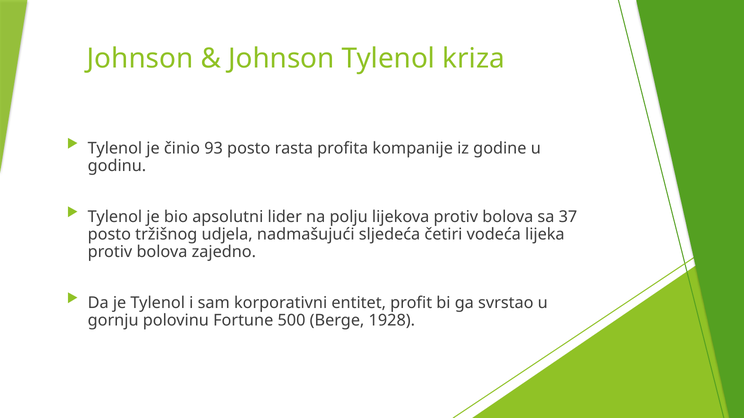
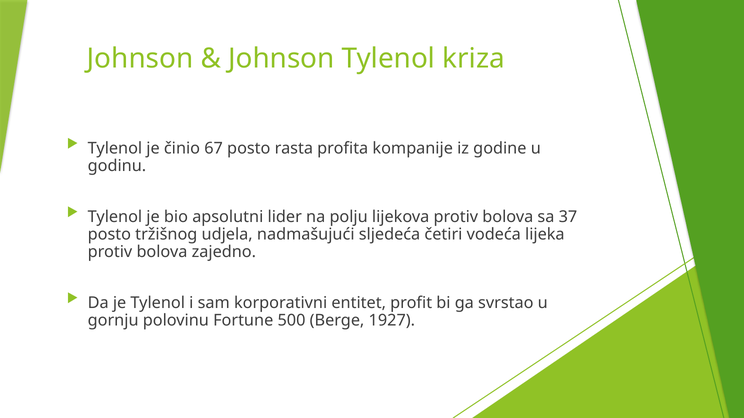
93: 93 -> 67
1928: 1928 -> 1927
